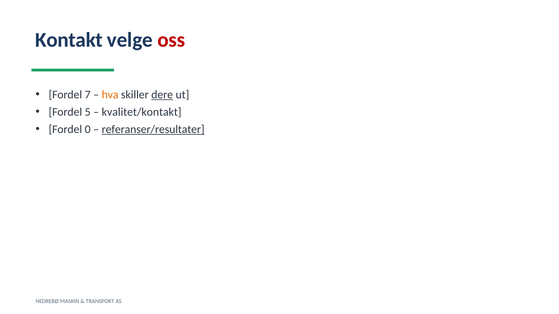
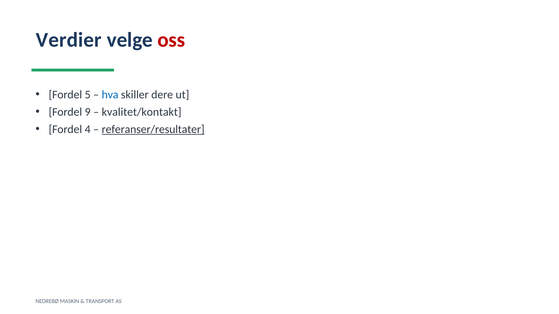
Kontakt: Kontakt -> Verdier
7: 7 -> 5
hva colour: orange -> blue
dere underline: present -> none
5: 5 -> 9
0: 0 -> 4
